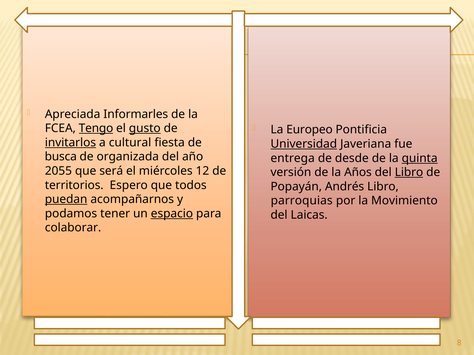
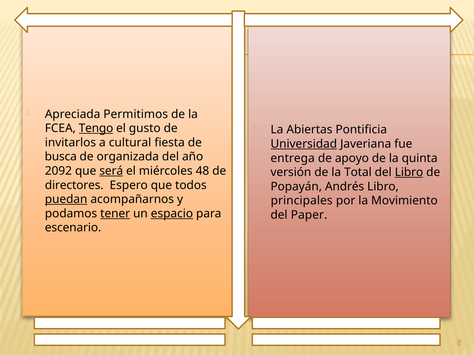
Informarles: Informarles -> Permitimos
gusto underline: present -> none
Europeo: Europeo -> Abiertas
invitarlos underline: present -> none
desde: desde -> apoyo
quinta underline: present -> none
2055: 2055 -> 2092
será underline: none -> present
12: 12 -> 48
Años: Años -> Total
territorios: territorios -> directores
parroquias: parroquias -> principales
tener underline: none -> present
Laicas: Laicas -> Paper
colaborar: colaborar -> escenario
